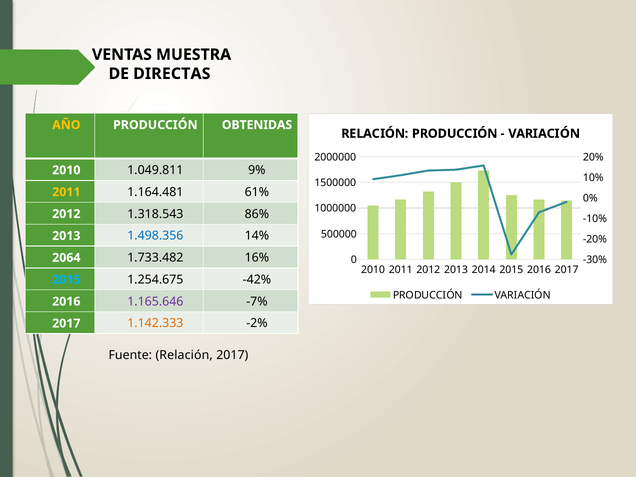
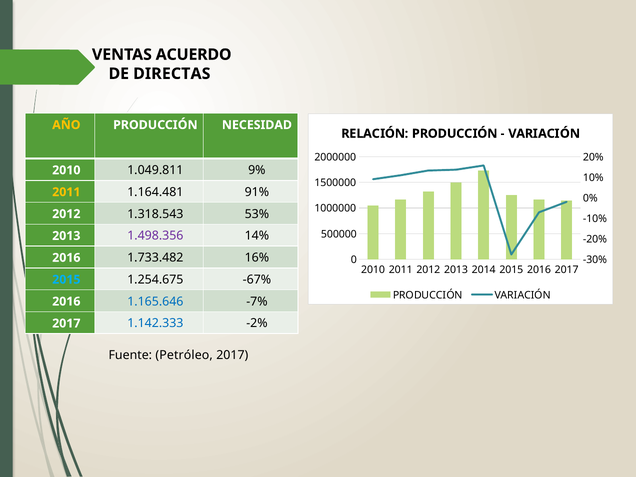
MUESTRA: MUESTRA -> ACUERDO
OBTENIDAS: OBTENIDAS -> NECESIDAD
61%: 61% -> 91%
86%: 86% -> 53%
1.498.356 colour: blue -> purple
2064 at (66, 258): 2064 -> 2016
-42%: -42% -> -67%
1.165.646 colour: purple -> blue
1.142.333 colour: orange -> blue
Fuente Relación: Relación -> Petróleo
